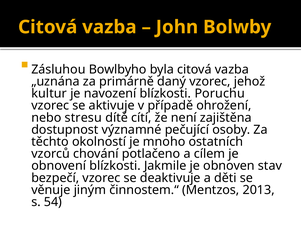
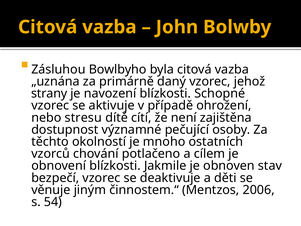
kultur: kultur -> strany
Poruchu: Poruchu -> Schopné
2013: 2013 -> 2006
